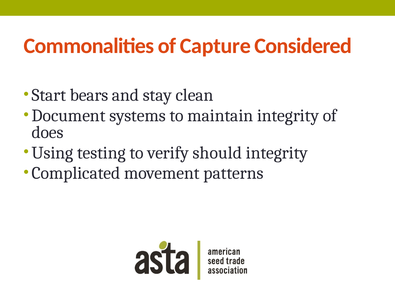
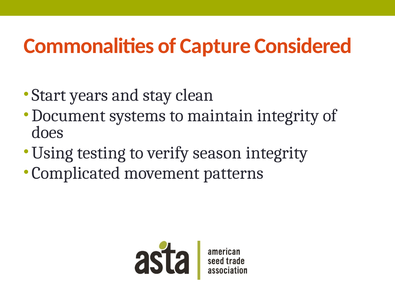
bears: bears -> years
should: should -> season
